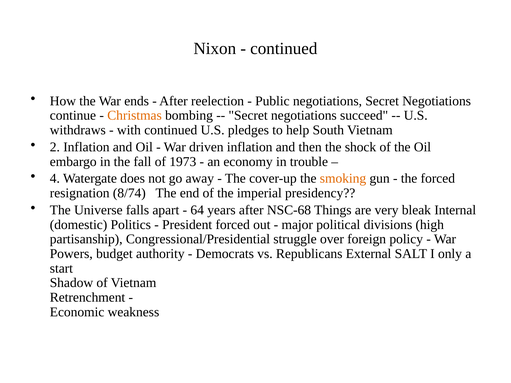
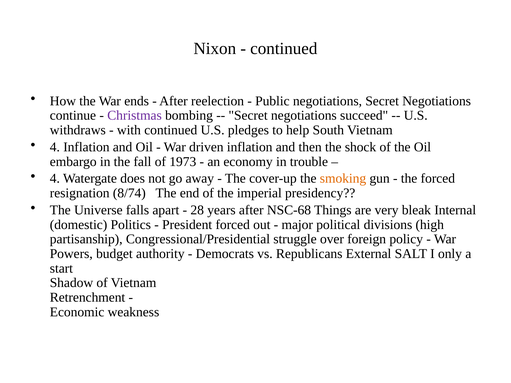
Christmas colour: orange -> purple
2 at (55, 147): 2 -> 4
64: 64 -> 28
